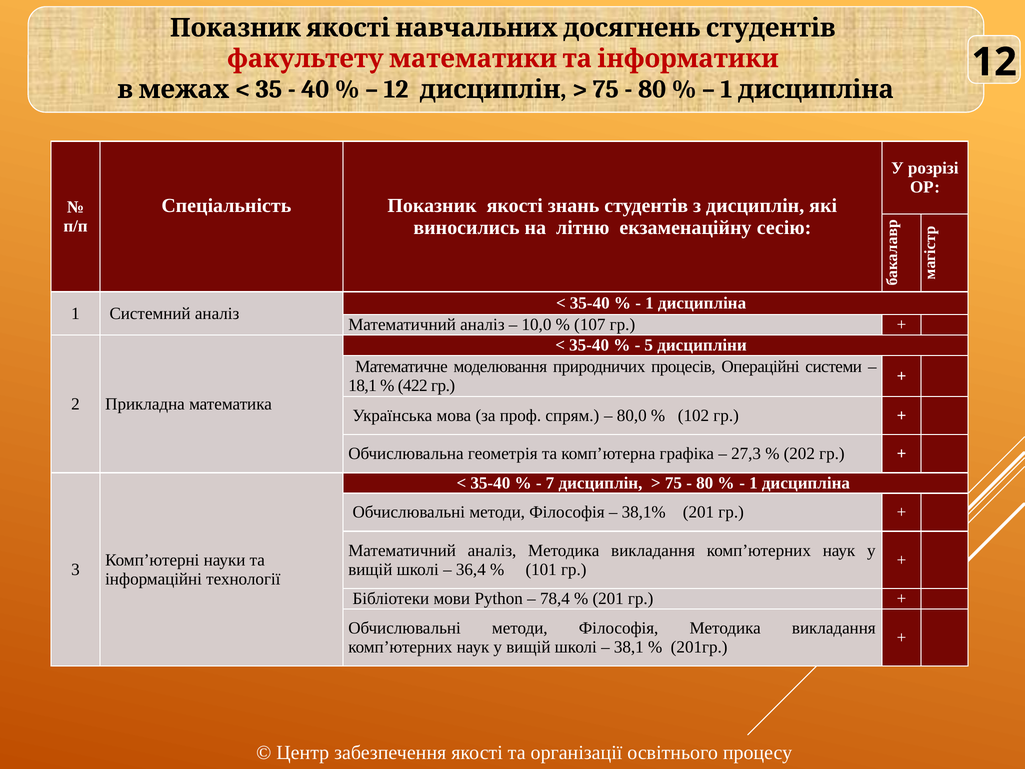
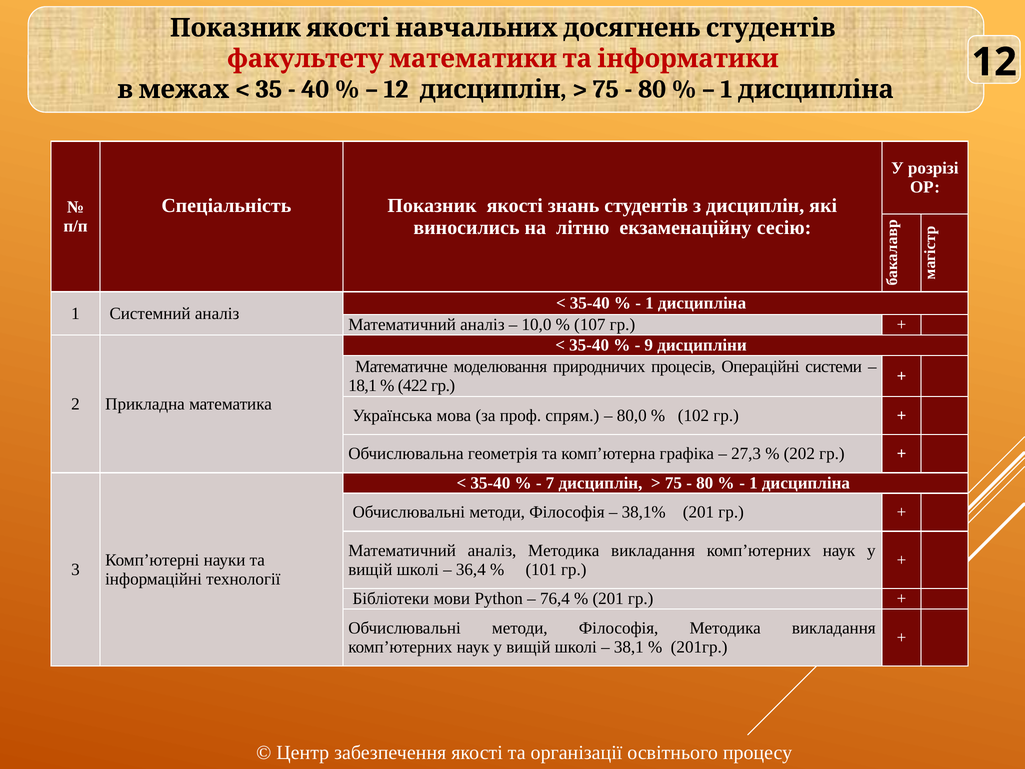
5: 5 -> 9
78,4: 78,4 -> 76,4
